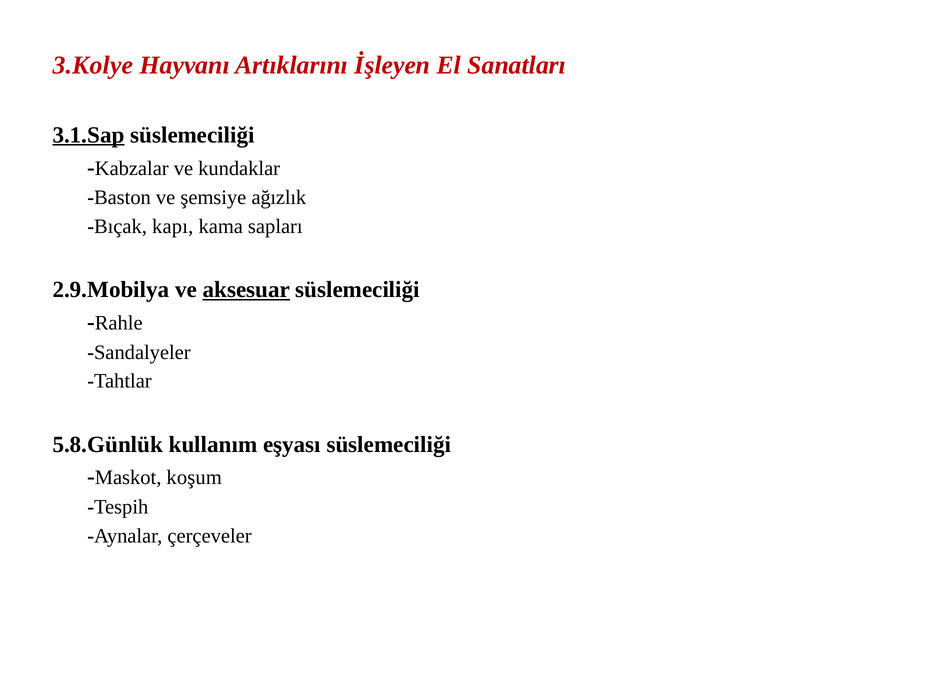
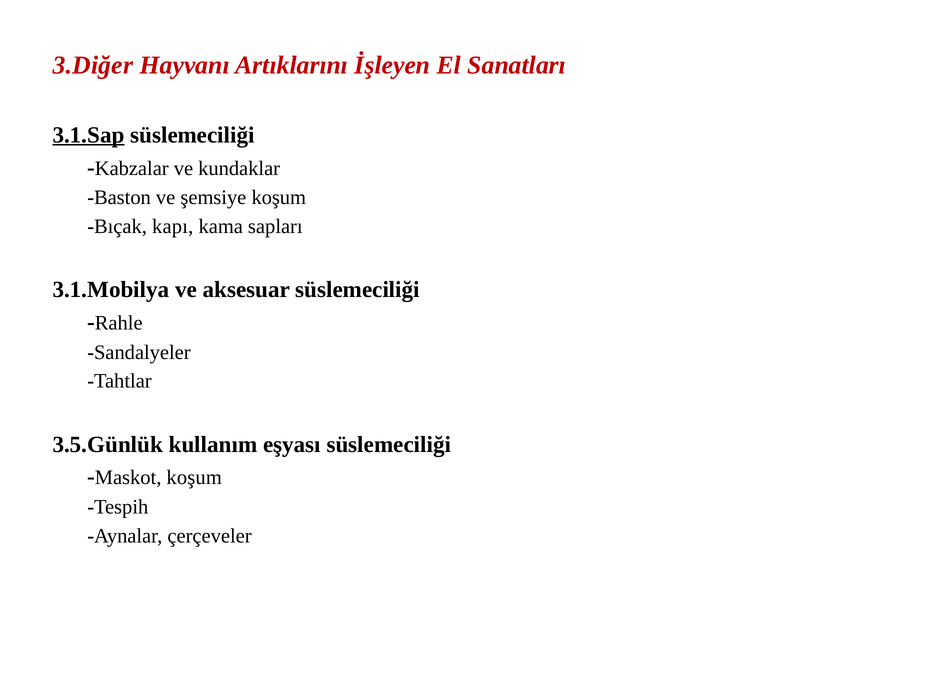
3.Kolye: 3.Kolye -> 3.Diğer
şemsiye ağızlık: ağızlık -> koşum
2.9.Mobilya: 2.9.Mobilya -> 3.1.Mobilya
aksesuar underline: present -> none
5.8.Günlük: 5.8.Günlük -> 3.5.Günlük
